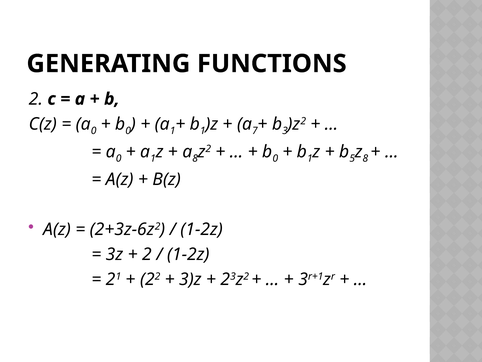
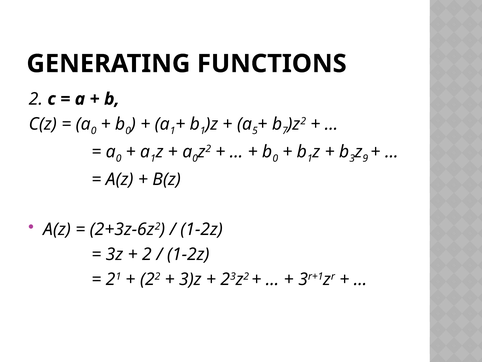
7: 7 -> 5
3: 3 -> 7
8 at (195, 158): 8 -> 0
5: 5 -> 3
8 at (365, 158): 8 -> 9
